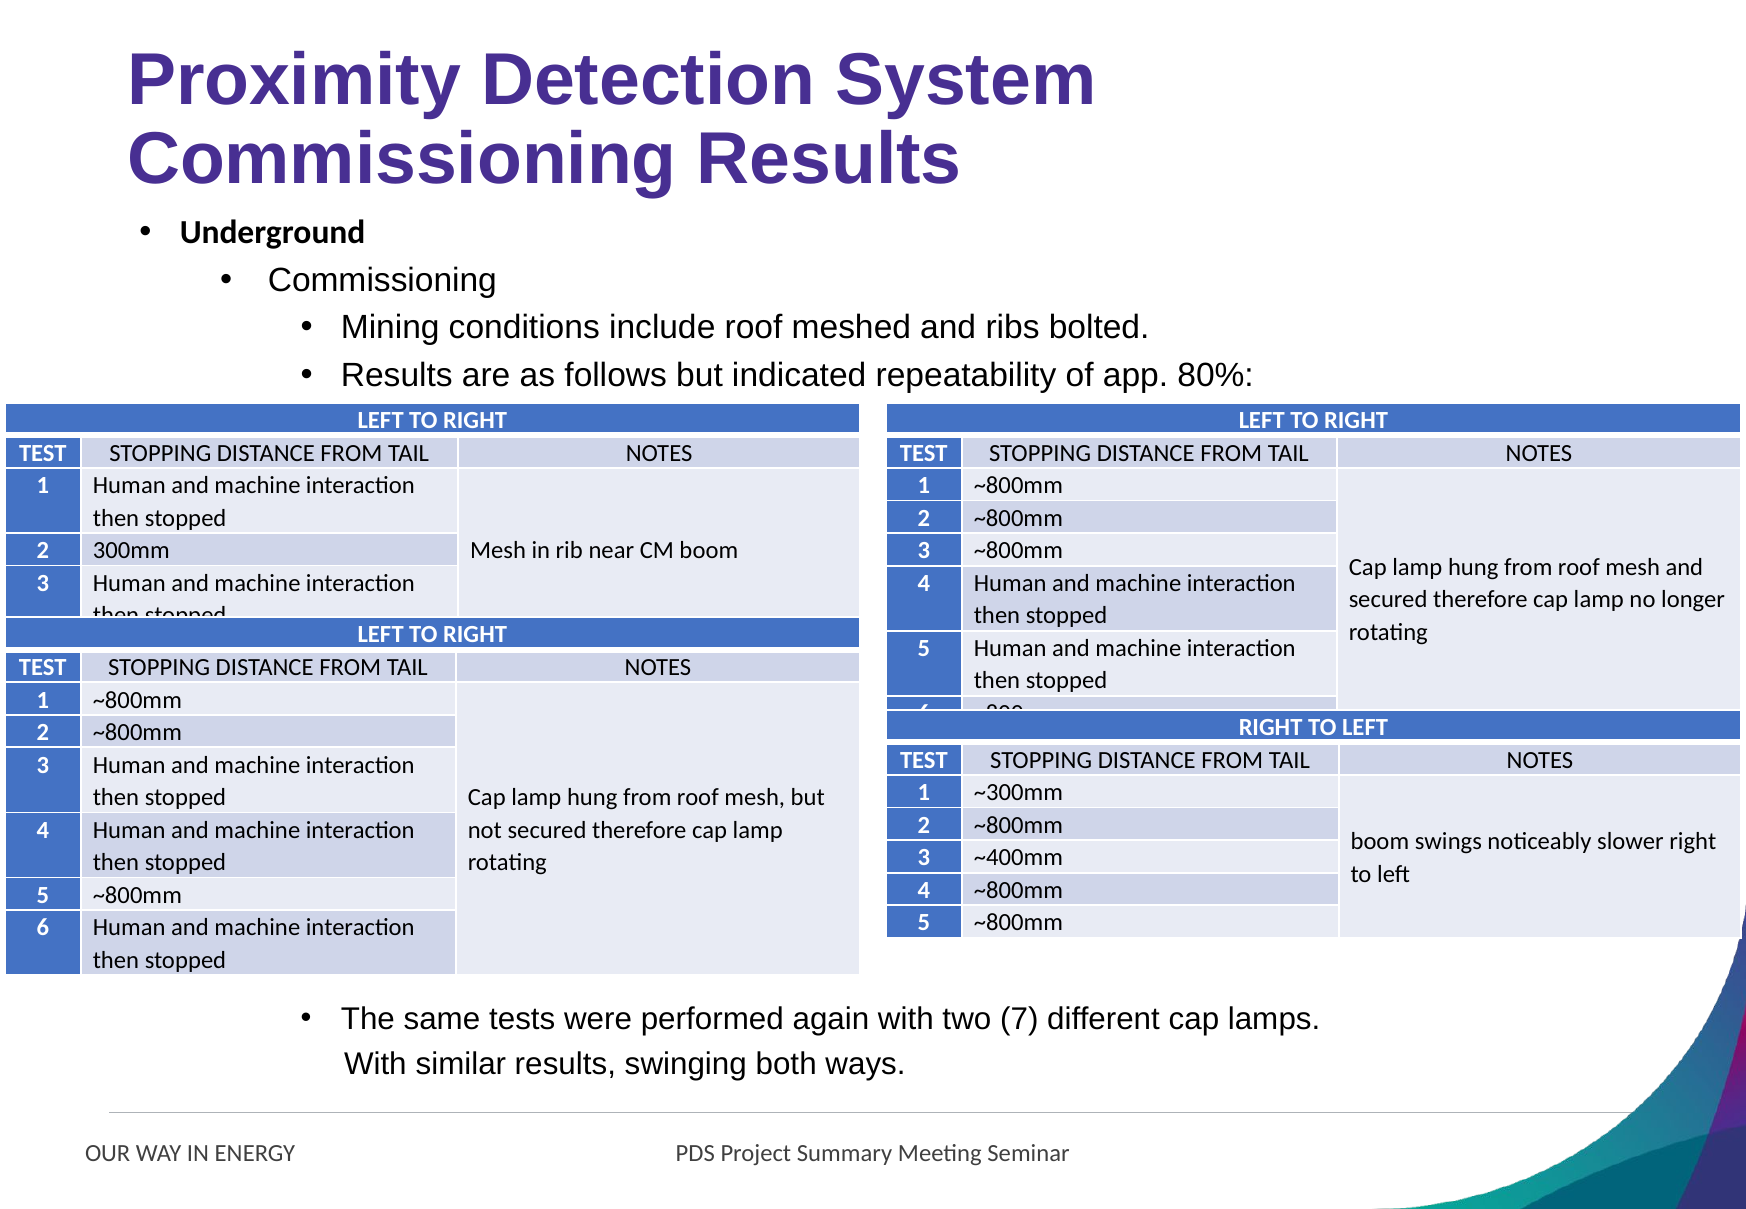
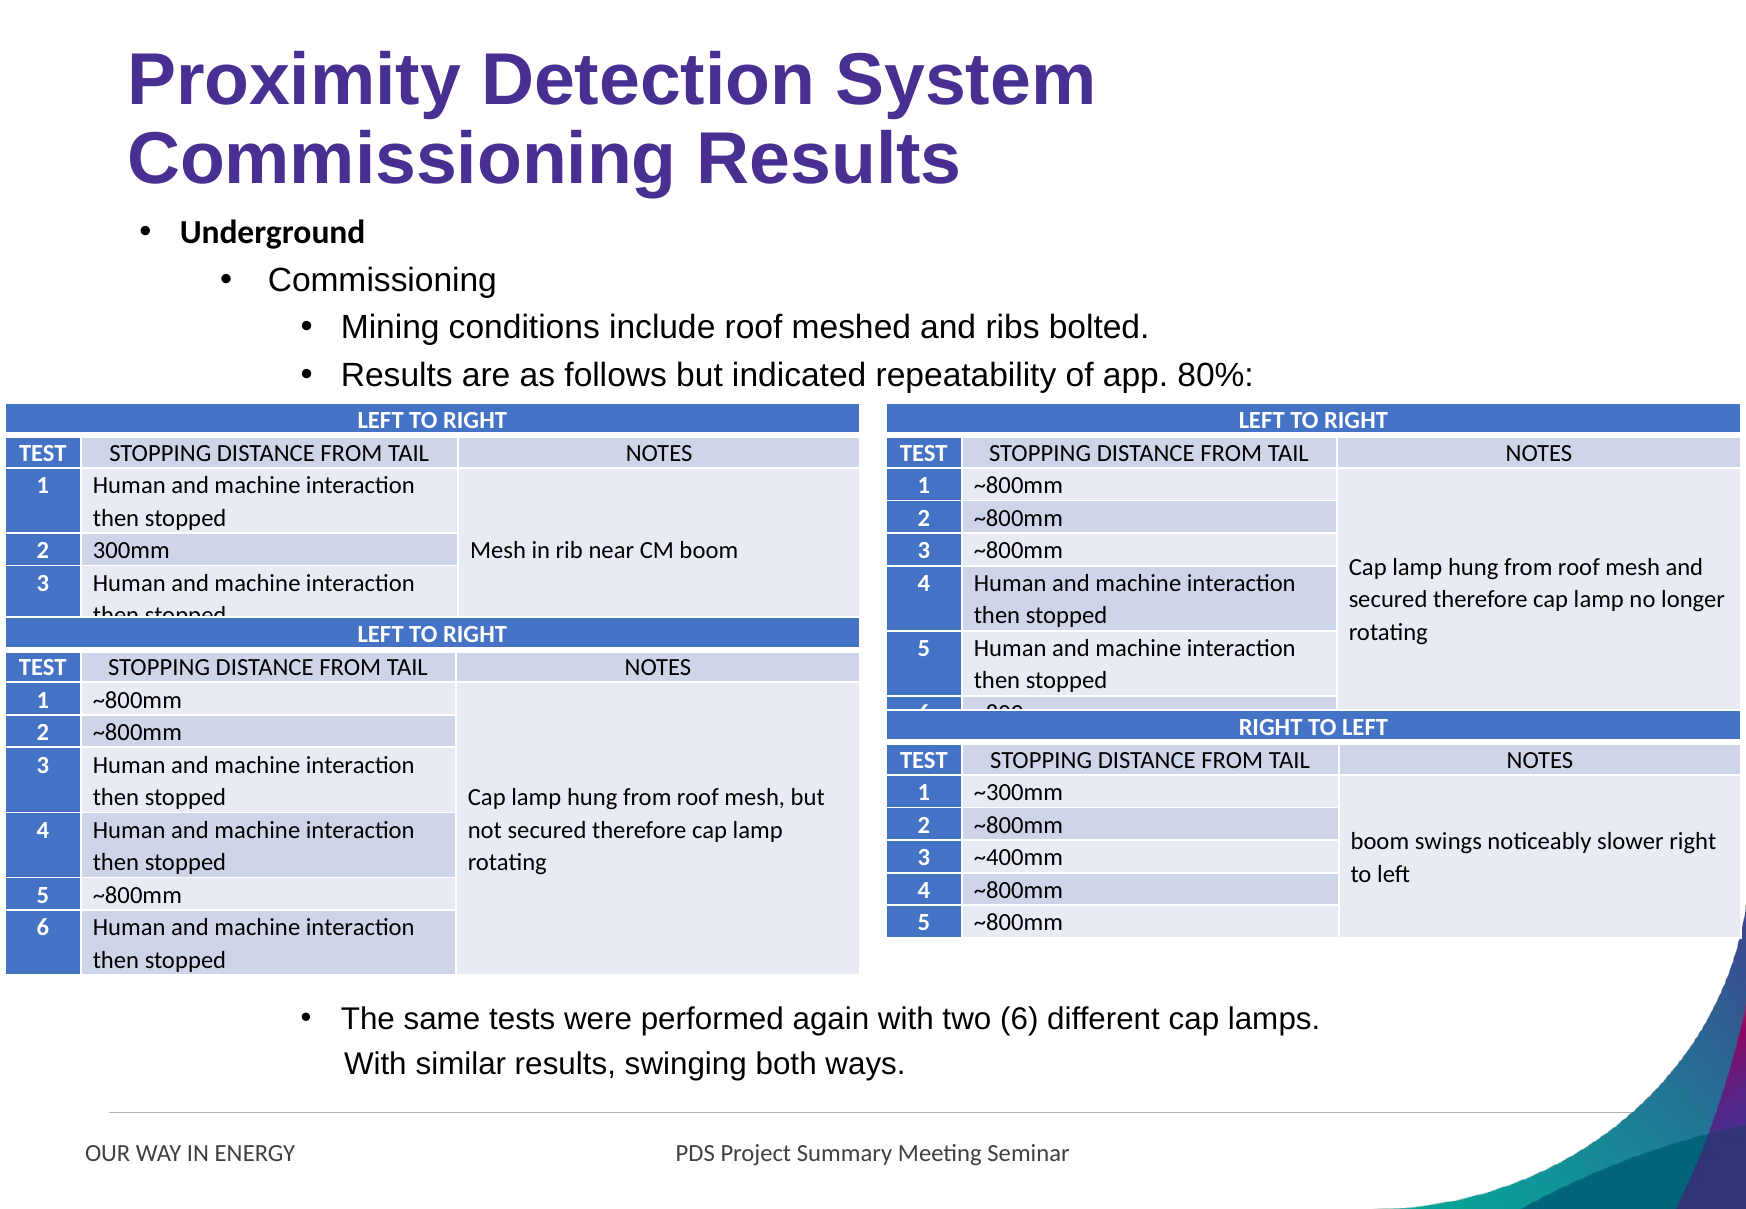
two 7: 7 -> 6
